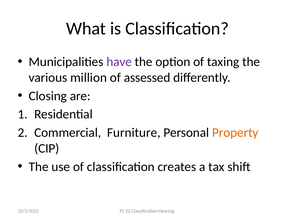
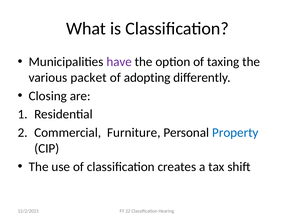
million: million -> packet
assessed: assessed -> adopting
Property colour: orange -> blue
